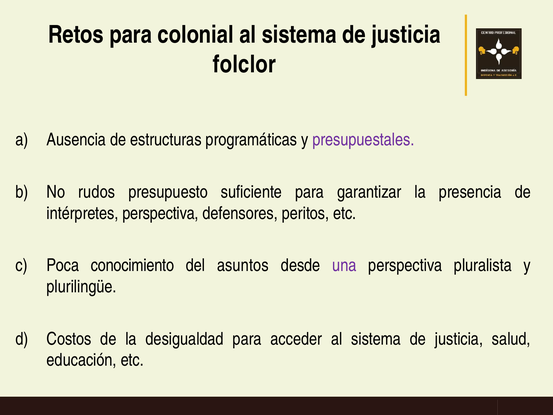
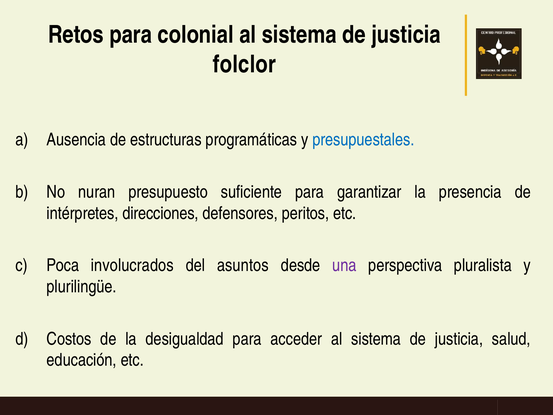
presupuestales colour: purple -> blue
rudos: rudos -> nuran
intérpretes perspectiva: perspectiva -> direcciones
conocimiento: conocimiento -> involucrados
